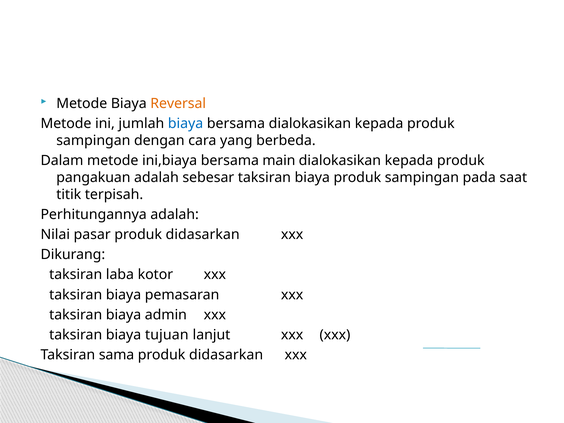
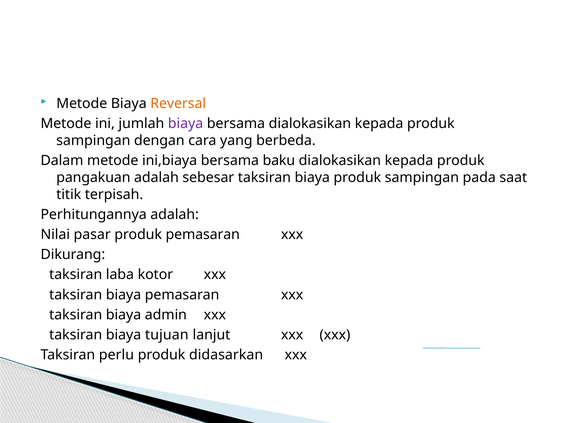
biaya at (186, 124) colour: blue -> purple
main: main -> baku
pasar produk didasarkan: didasarkan -> pemasaran
sama: sama -> perlu
